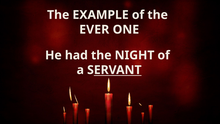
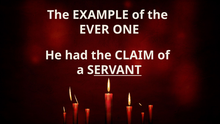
NIGHT: NIGHT -> CLAIM
